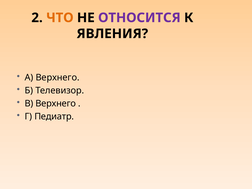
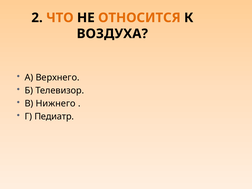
ОТНОСИТСЯ colour: purple -> orange
ЯВЛЕНИЯ: ЯВЛЕНИЯ -> ВОЗДУХА
В Верхнего: Верхнего -> Нижнего
